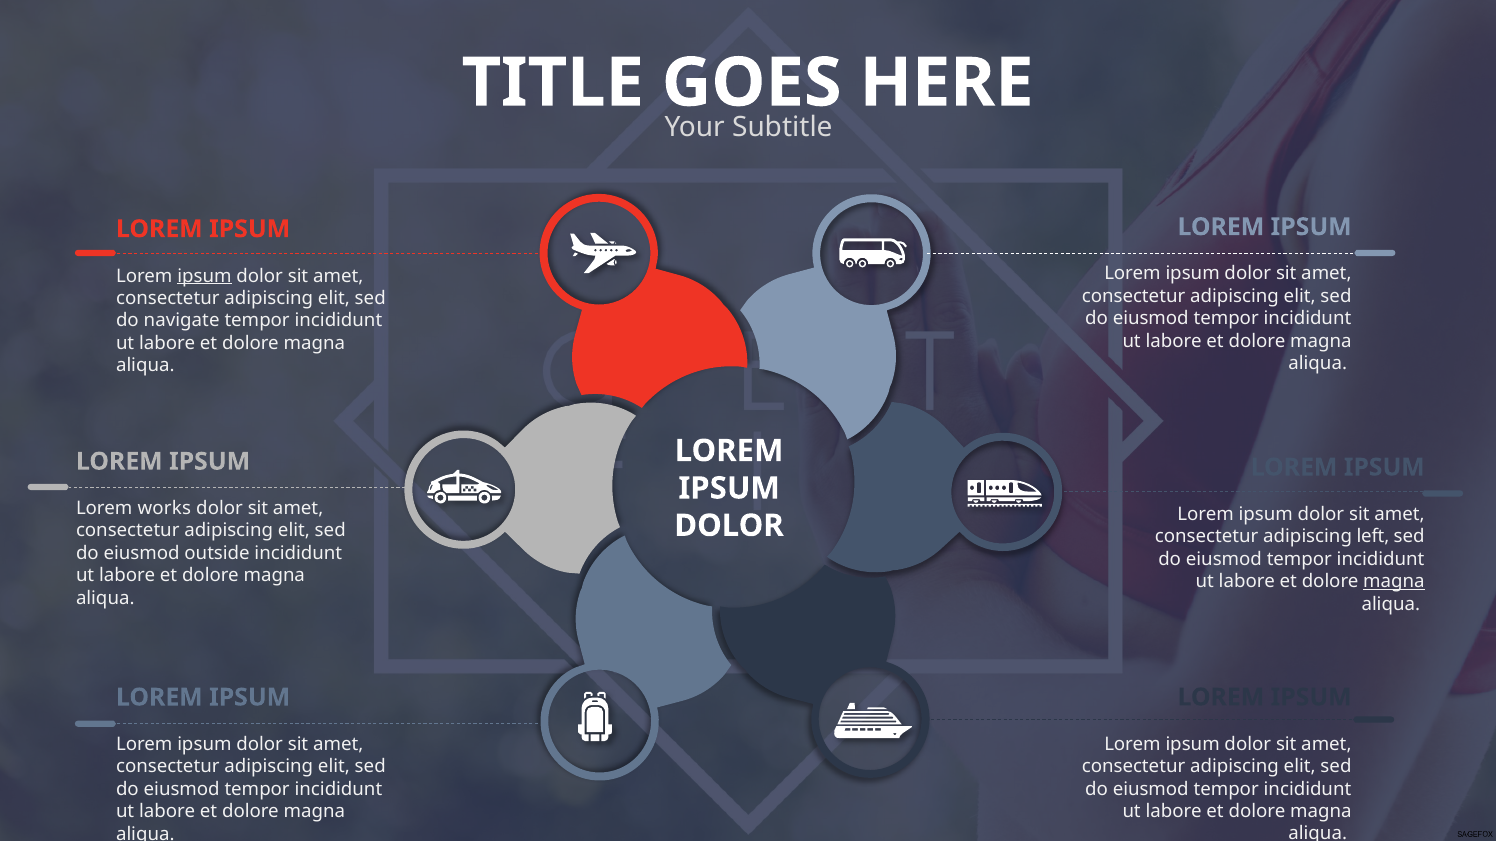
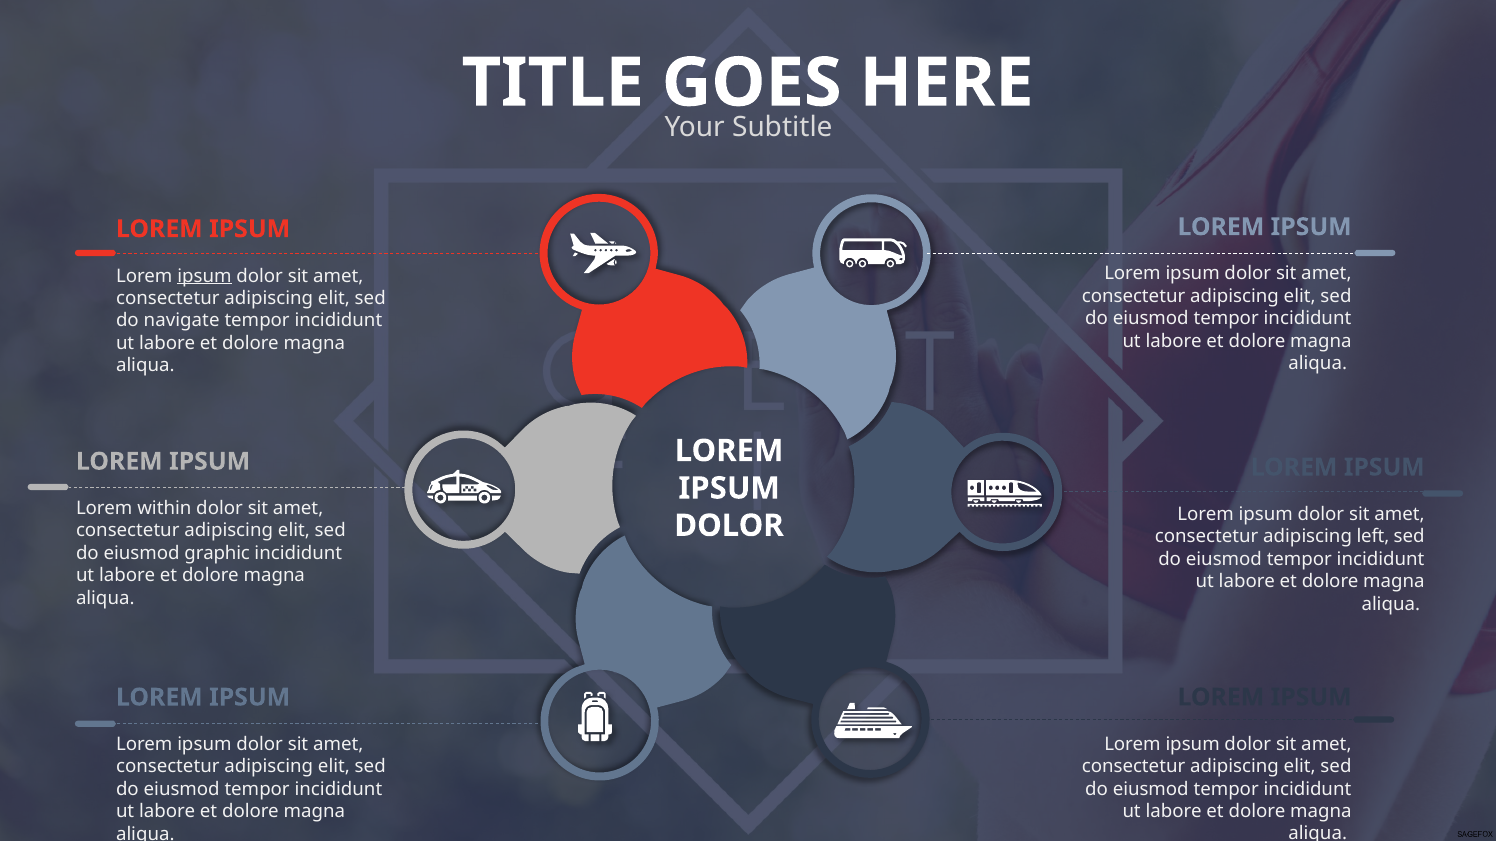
works: works -> within
outside: outside -> graphic
magna at (1394, 582) underline: present -> none
